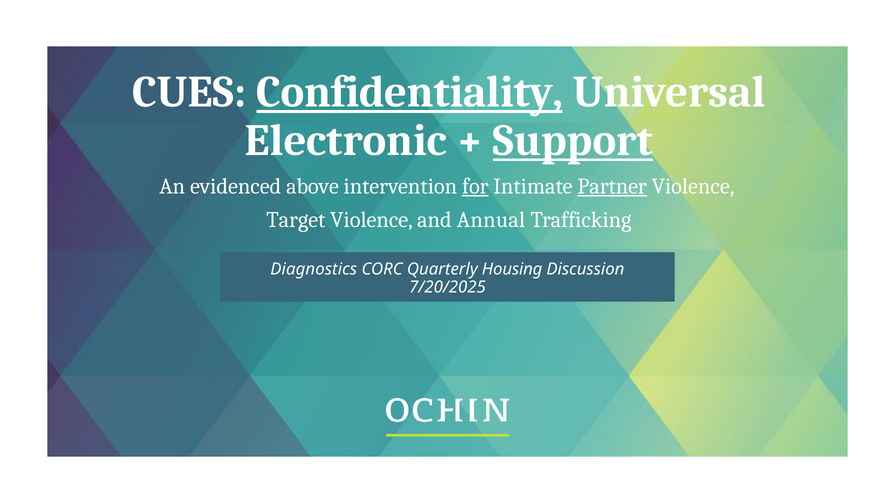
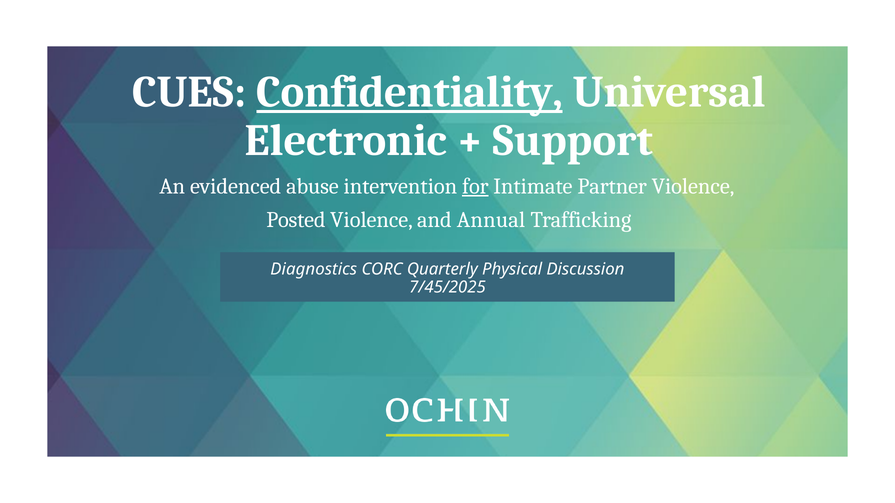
Support underline: present -> none
above: above -> abuse
Partner underline: present -> none
Target: Target -> Posted
Housing: Housing -> Physical
7/20/2025: 7/20/2025 -> 7/45/2025
